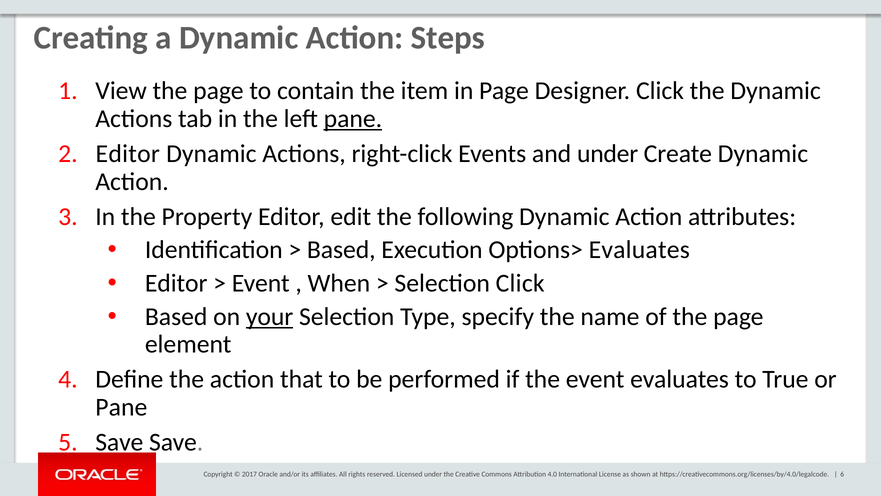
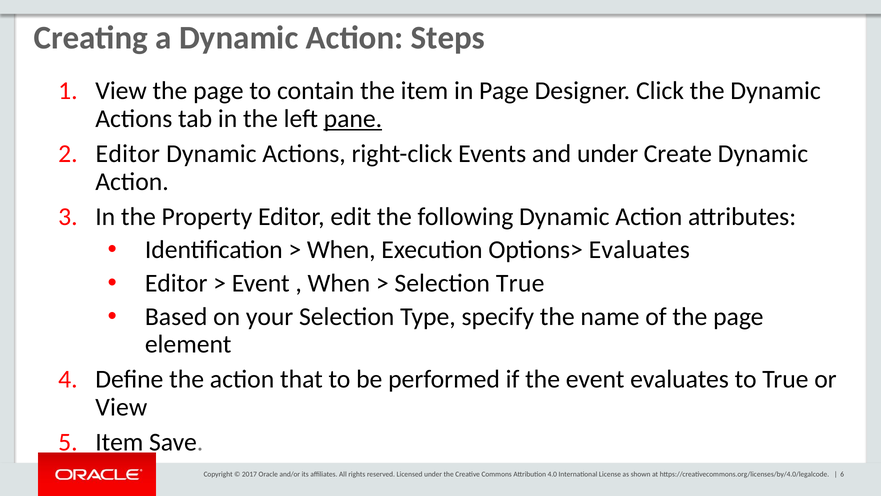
Based at (341, 250): Based -> When
Selection Click: Click -> True
your underline: present -> none
Pane at (121, 407): Pane -> View
Save at (119, 442): Save -> Item
